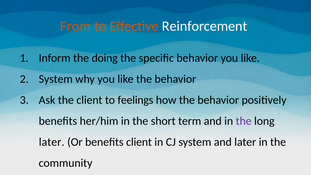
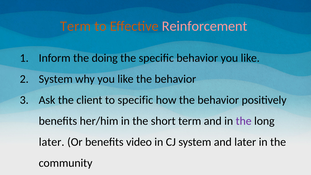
From at (76, 26): From -> Term
Reinforcement colour: white -> pink
to feelings: feelings -> specific
benefits client: client -> video
